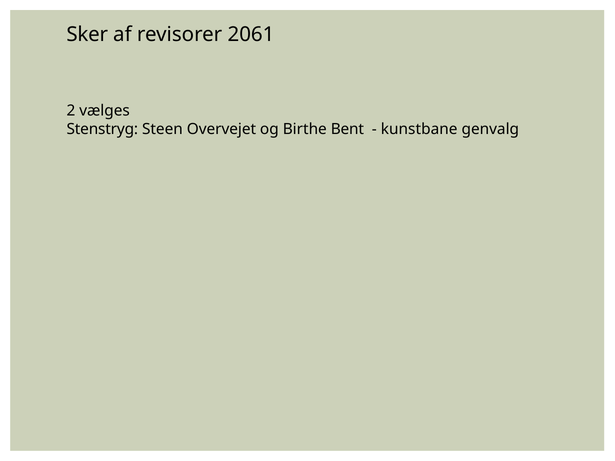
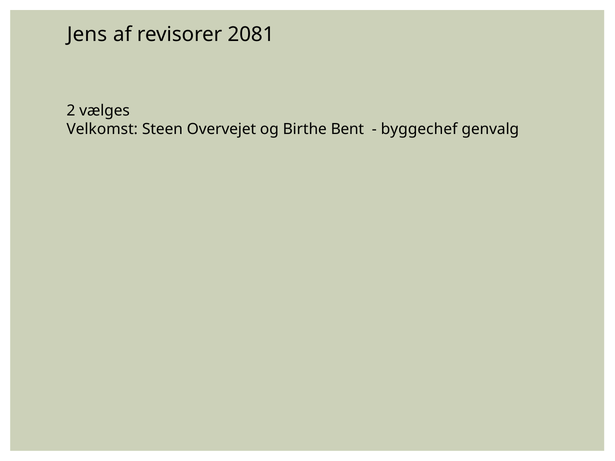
Sker: Sker -> Jens
2061: 2061 -> 2081
Stenstryg: Stenstryg -> Velkomst
kunstbane: kunstbane -> byggechef
